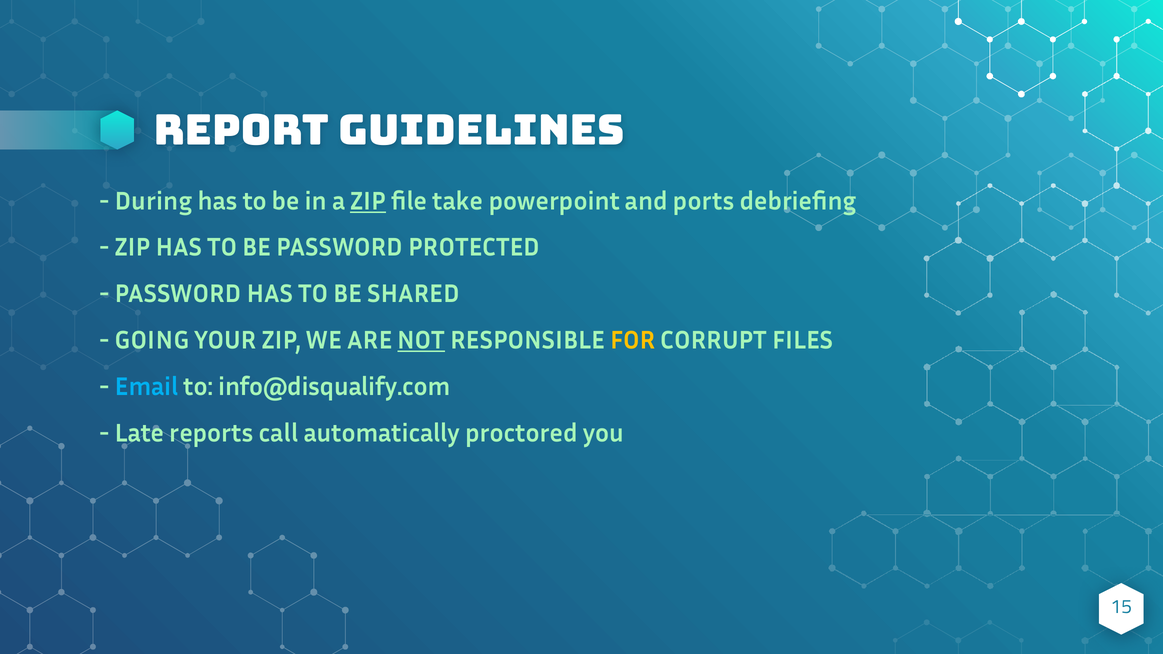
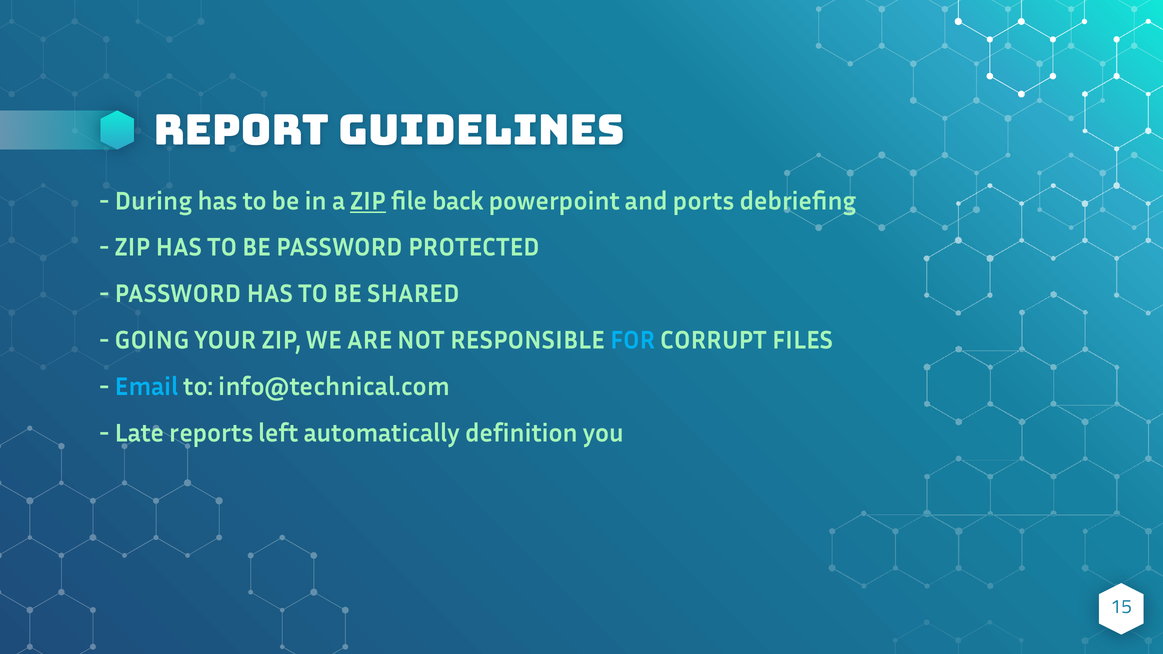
take: take -> back
NOT underline: present -> none
FOR colour: yellow -> light blue
info@disqualify.com: info@disqualify.com -> info@technical.com
call: call -> left
proctored: proctored -> definition
